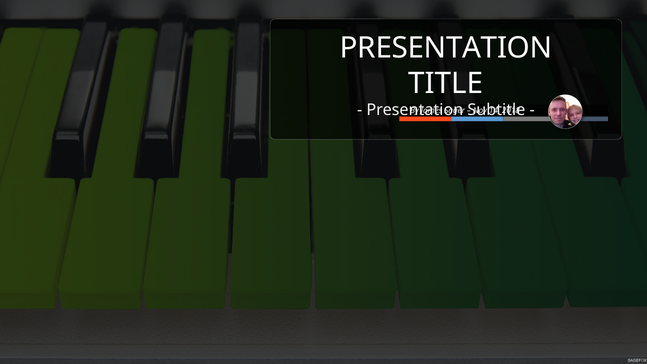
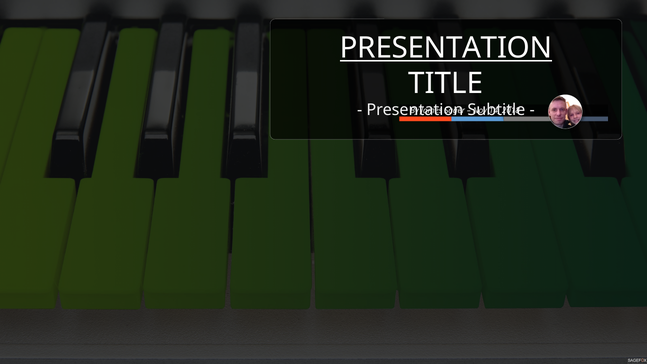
PRESENTATION at (446, 48) underline: none -> present
